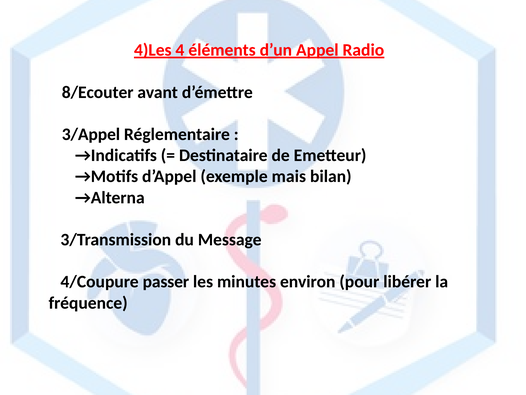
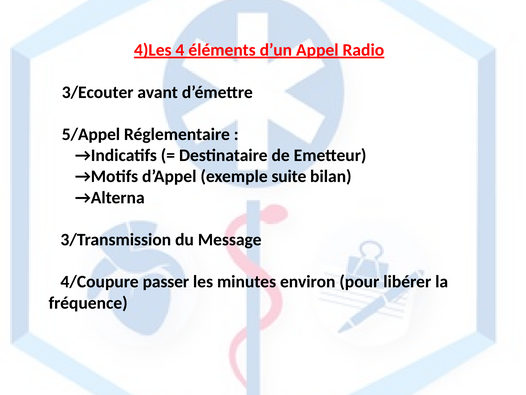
8/Ecouter: 8/Ecouter -> 3/Ecouter
3/Appel: 3/Appel -> 5/Appel
mais: mais -> suite
